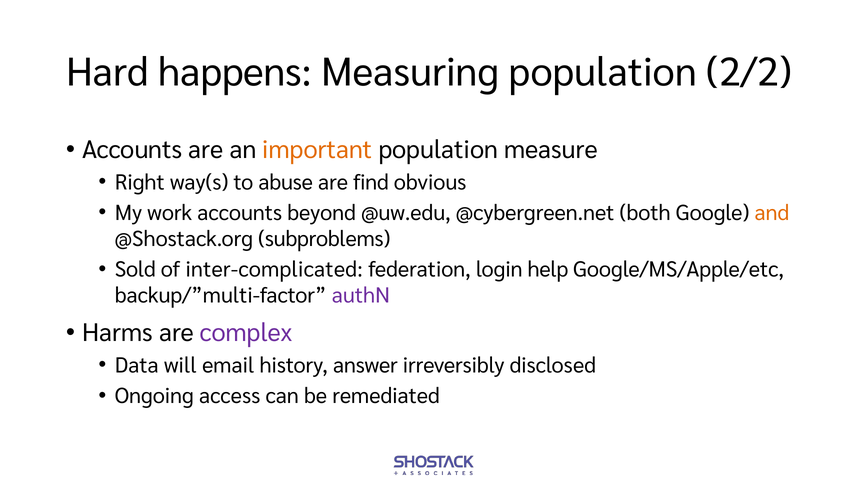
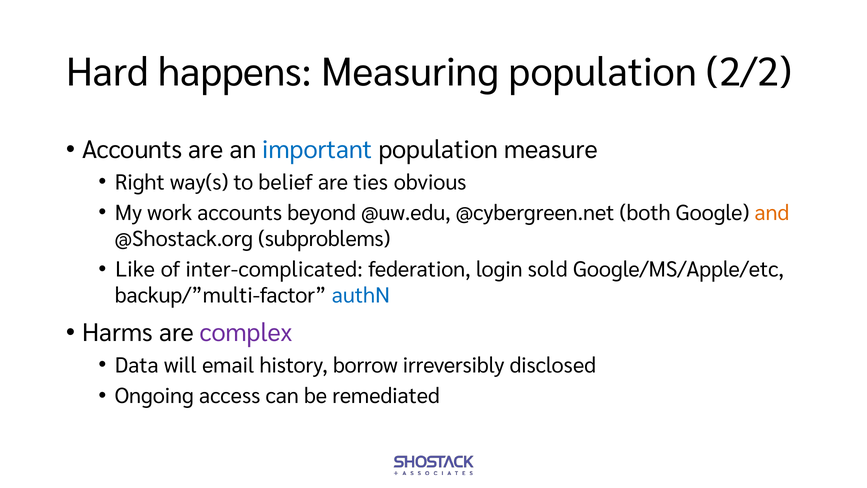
important colour: orange -> blue
abuse: abuse -> belief
find: find -> ties
Sold: Sold -> Like
help: help -> sold
authN colour: purple -> blue
answer: answer -> borrow
